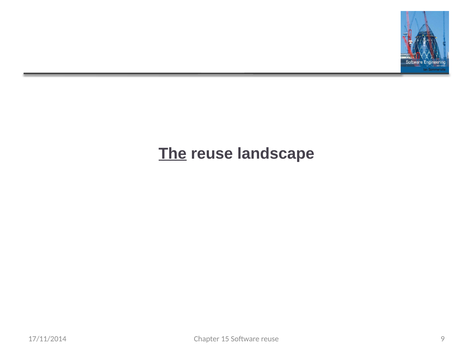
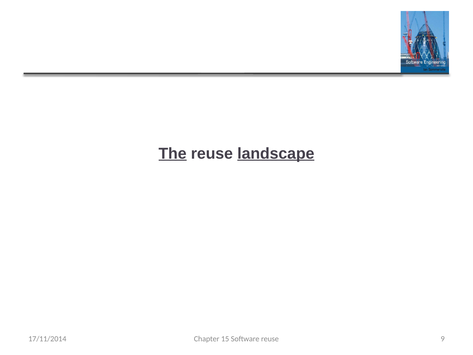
landscape underline: none -> present
